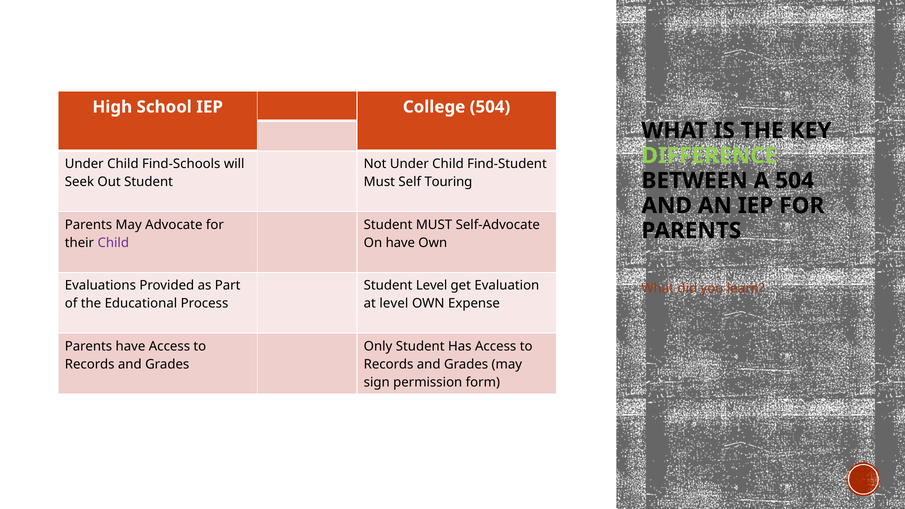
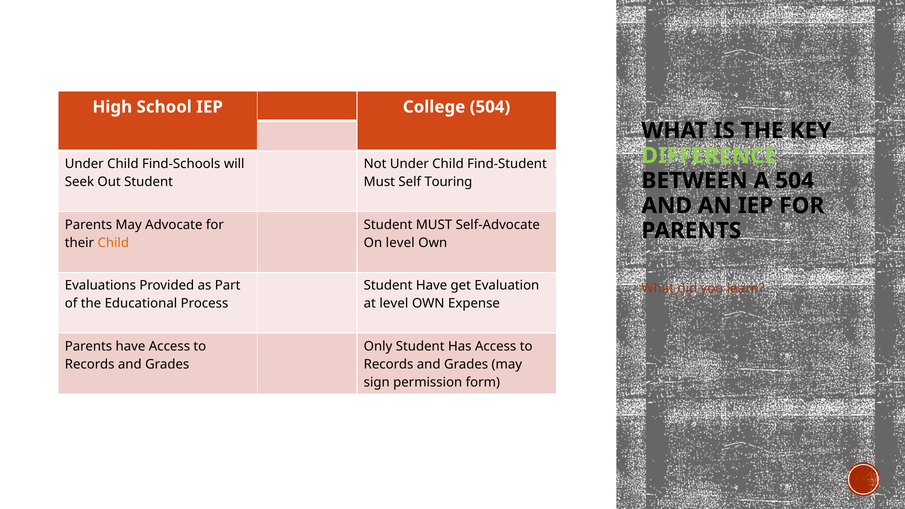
Child at (113, 243) colour: purple -> orange
On have: have -> level
Student Level: Level -> Have
